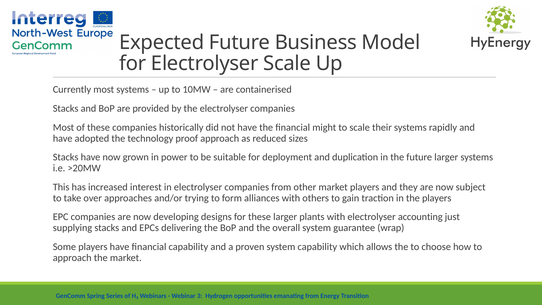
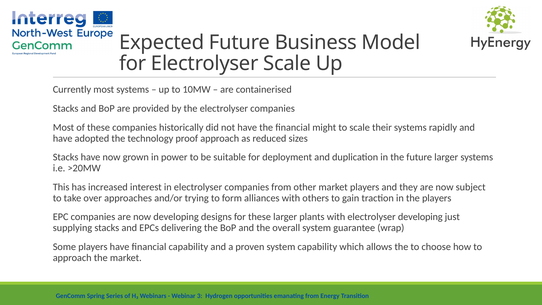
electrolyser accounting: accounting -> developing
